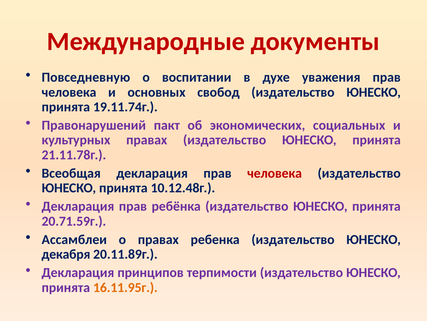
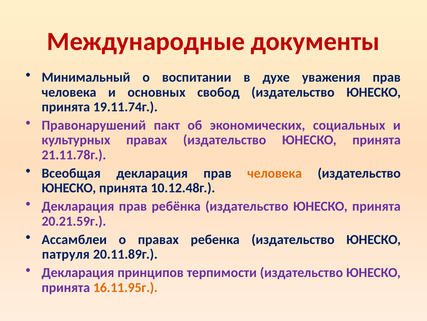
Повседневную: Повседневную -> Минимальный
человека at (275, 173) colour: red -> orange
20.71.59г: 20.71.59г -> 20.21.59г
декабря: декабря -> патруля
